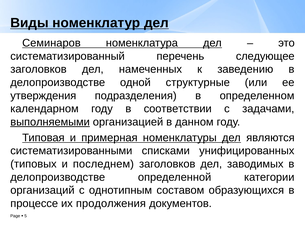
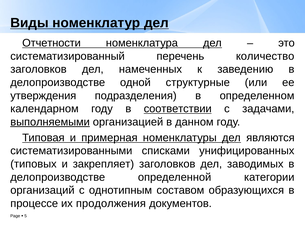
Семинаров: Семинаров -> Отчетности
следующее: следующее -> количество
соответствии underline: none -> present
последнем: последнем -> закрепляет
